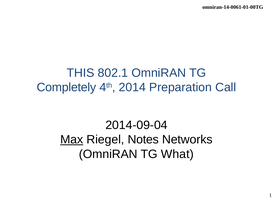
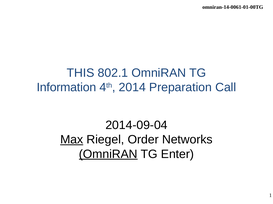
Completely: Completely -> Information
Notes: Notes -> Order
OmniRAN at (108, 155) underline: none -> present
What: What -> Enter
